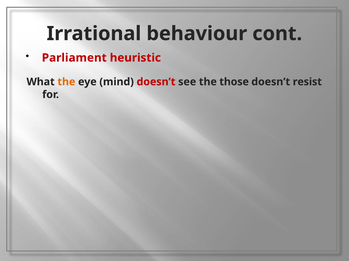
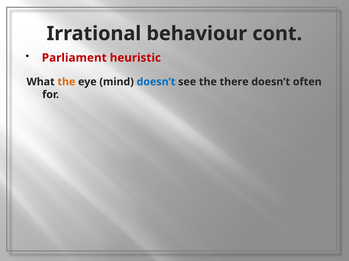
doesn’t at (156, 82) colour: red -> blue
those: those -> there
resist: resist -> often
